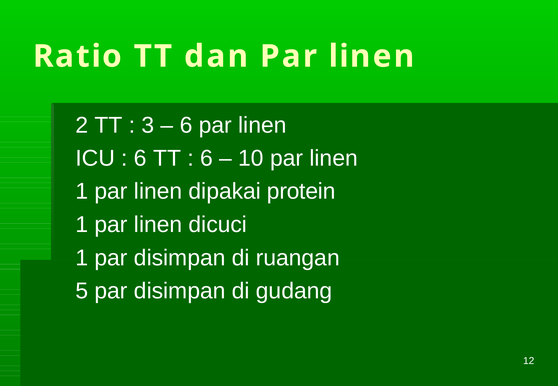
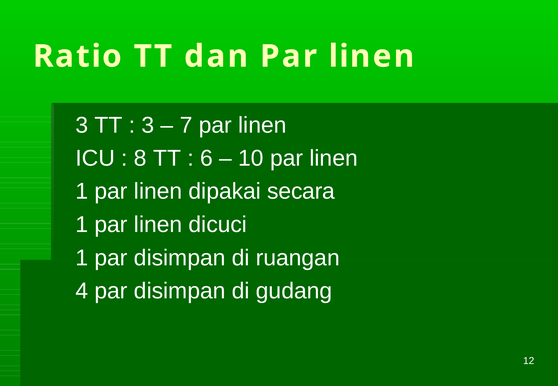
2 at (82, 125): 2 -> 3
6 at (186, 125): 6 -> 7
6 at (140, 158): 6 -> 8
protein: protein -> secara
5: 5 -> 4
